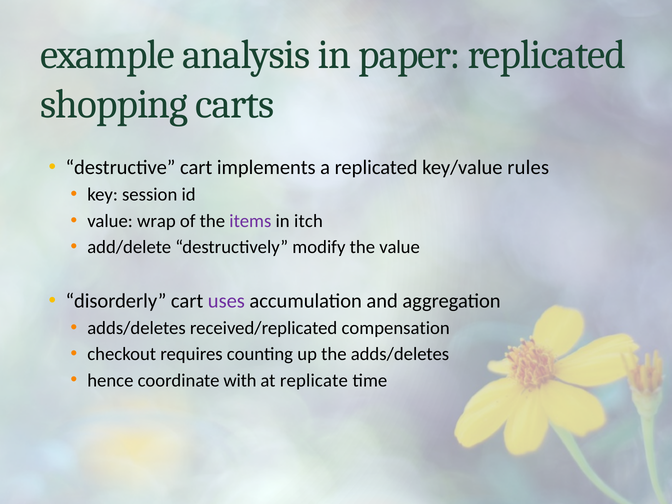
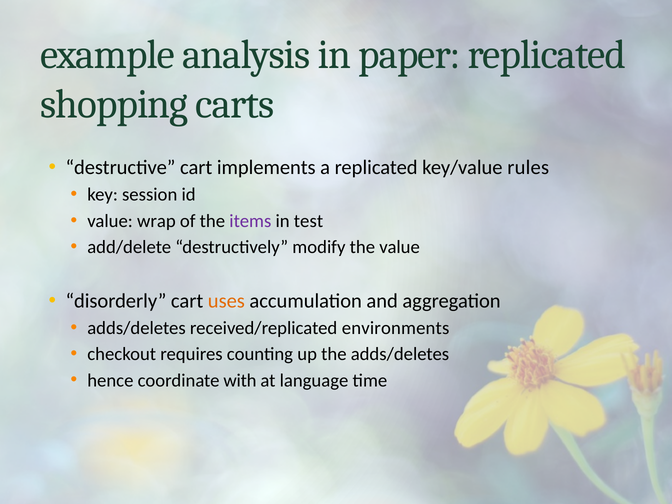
itch: itch -> test
uses colour: purple -> orange
compensation: compensation -> environments
replicate: replicate -> language
